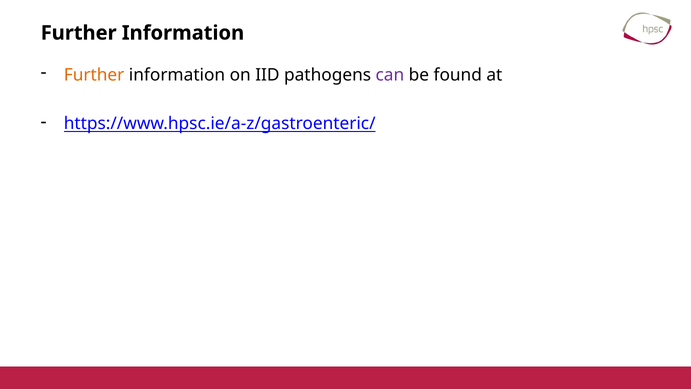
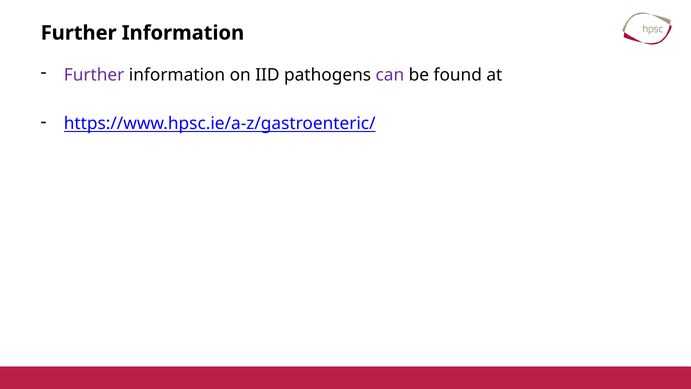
Further at (94, 75) colour: orange -> purple
